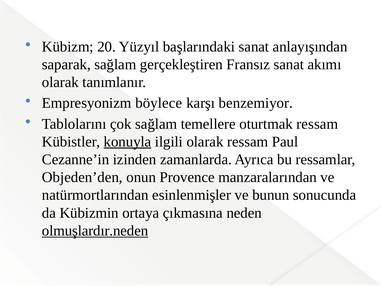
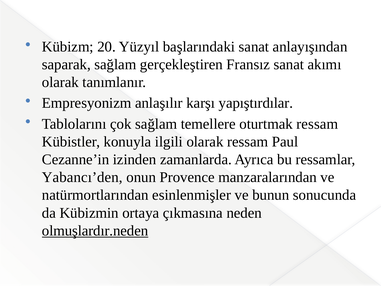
böylece: böylece -> anlaşılır
benzemiyor: benzemiyor -> yapıştırdılar
konuyla underline: present -> none
Objeden’den: Objeden’den -> Yabancı’den
